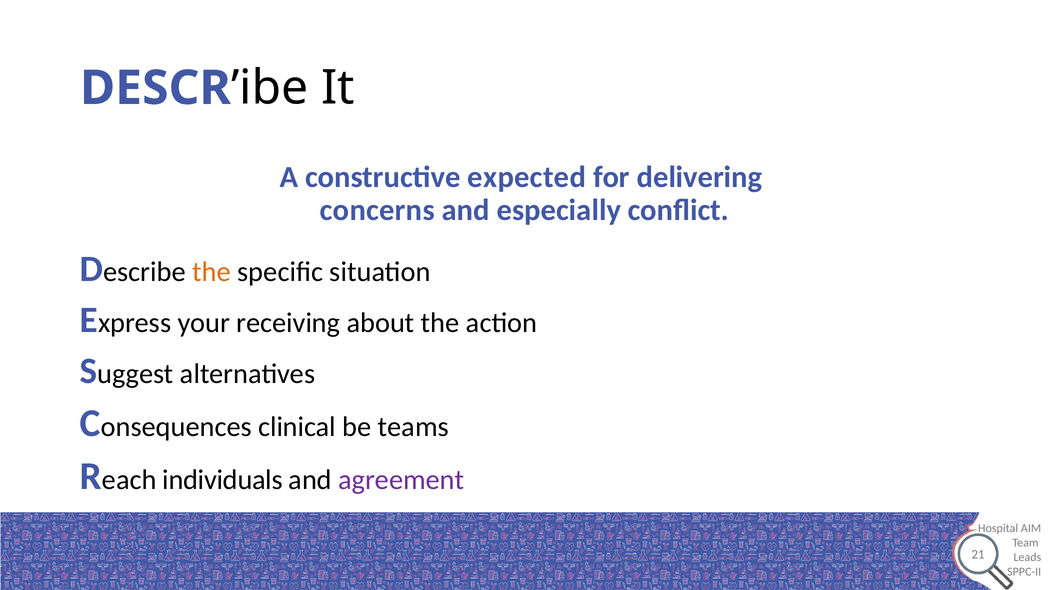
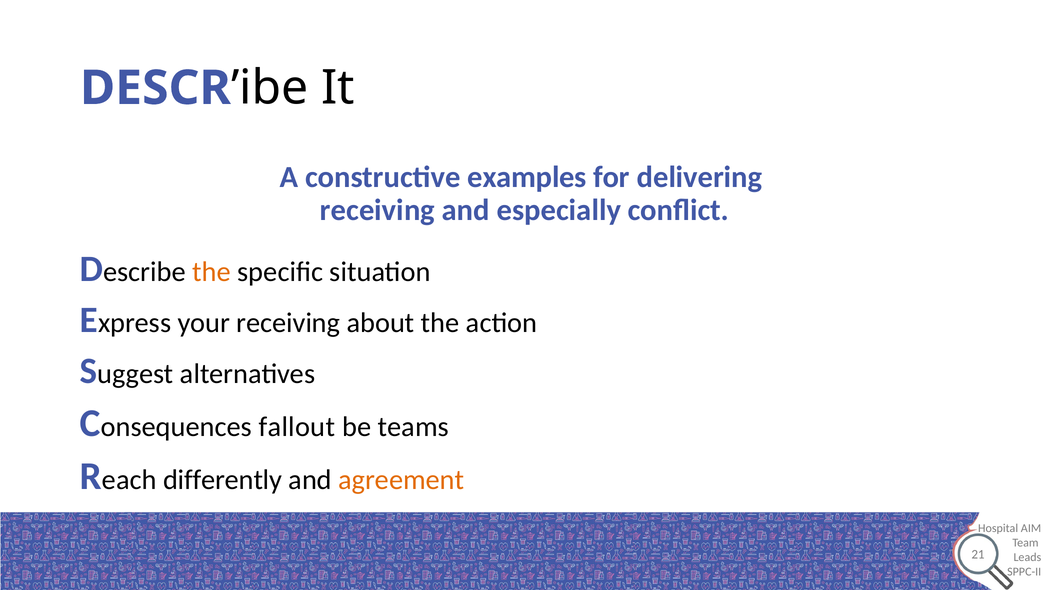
expected: expected -> examples
concerns at (377, 210): concerns -> receiving
clinical: clinical -> fallout
individuals: individuals -> differently
agreement colour: purple -> orange
